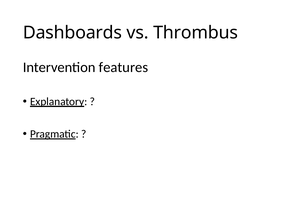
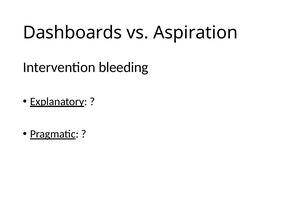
Thrombus: Thrombus -> Aspiration
features: features -> bleeding
